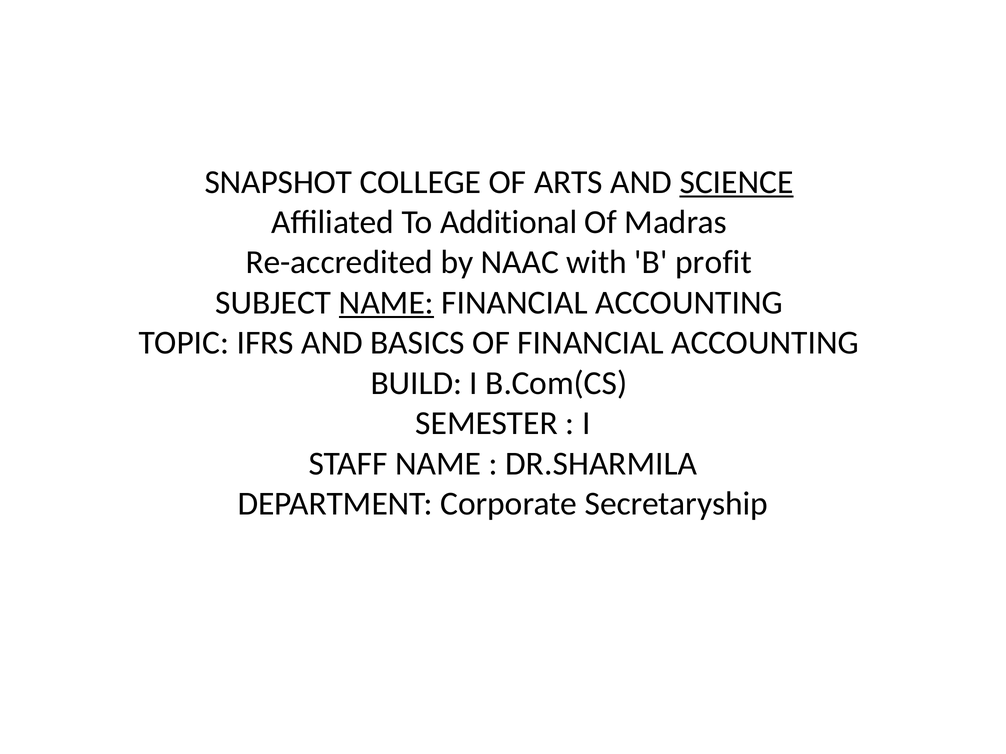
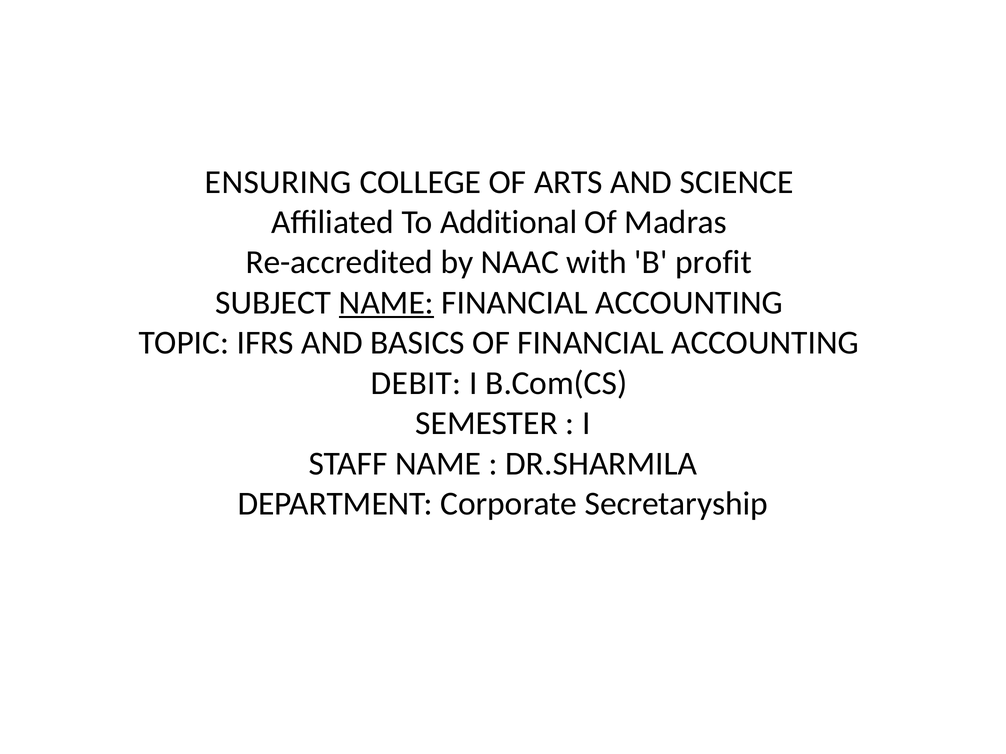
SNAPSHOT: SNAPSHOT -> ENSURING
SCIENCE underline: present -> none
BUILD: BUILD -> DEBIT
